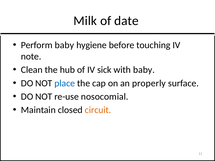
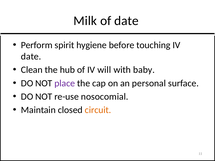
Perform baby: baby -> spirit
note at (31, 57): note -> date
sick: sick -> will
place colour: blue -> purple
properly: properly -> personal
